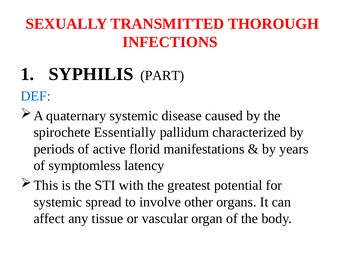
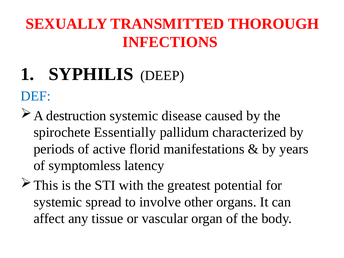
PART: PART -> DEEP
quaternary: quaternary -> destruction
